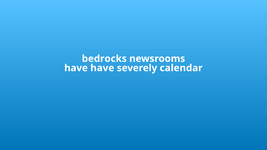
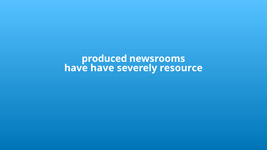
bedrocks: bedrocks -> produced
calendar: calendar -> resource
